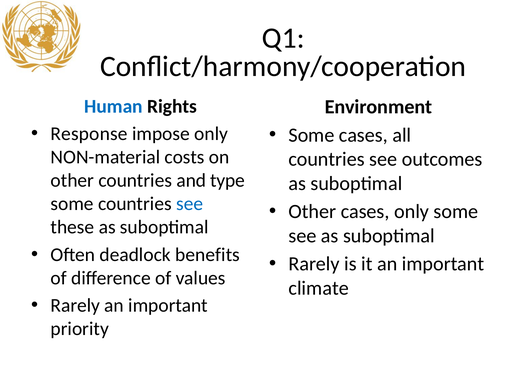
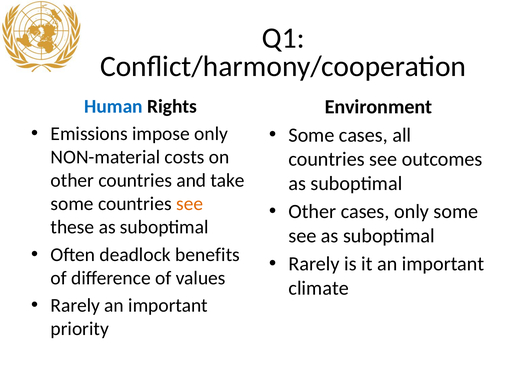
Response: Response -> Emissions
type: type -> take
see at (190, 204) colour: blue -> orange
